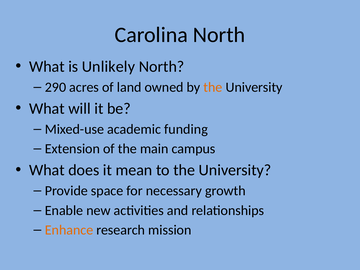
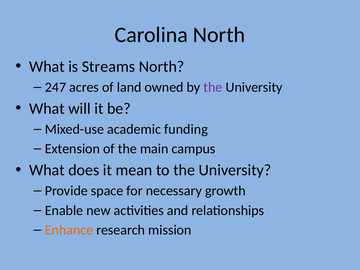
Unlikely: Unlikely -> Streams
290: 290 -> 247
the at (213, 87) colour: orange -> purple
